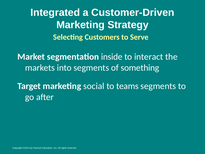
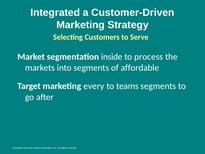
interact: interact -> process
something: something -> affordable
social: social -> every
